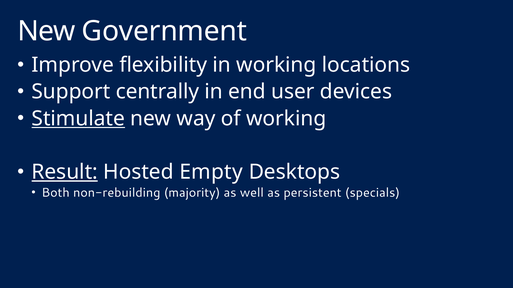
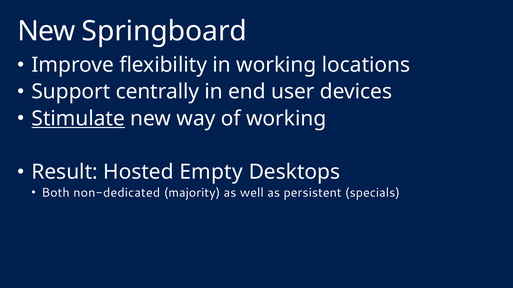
Government: Government -> Springboard
Result underline: present -> none
non-rebuilding: non-rebuilding -> non-dedicated
